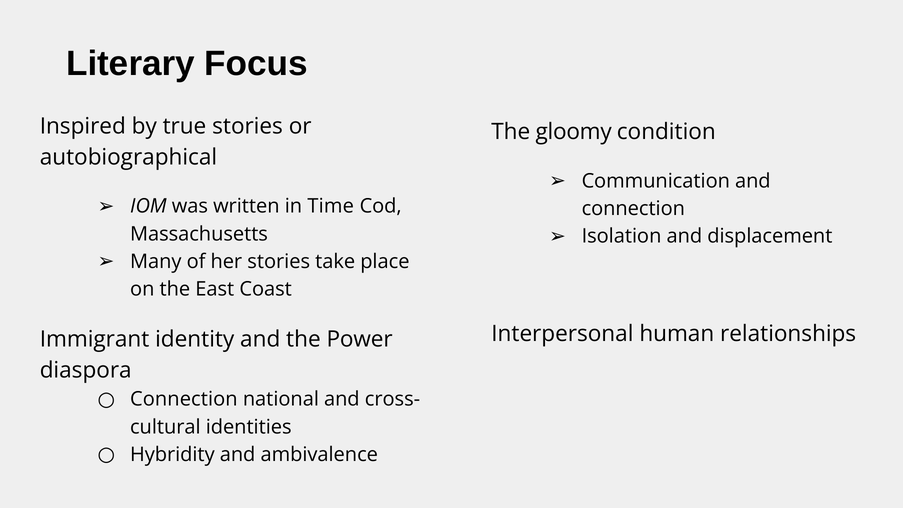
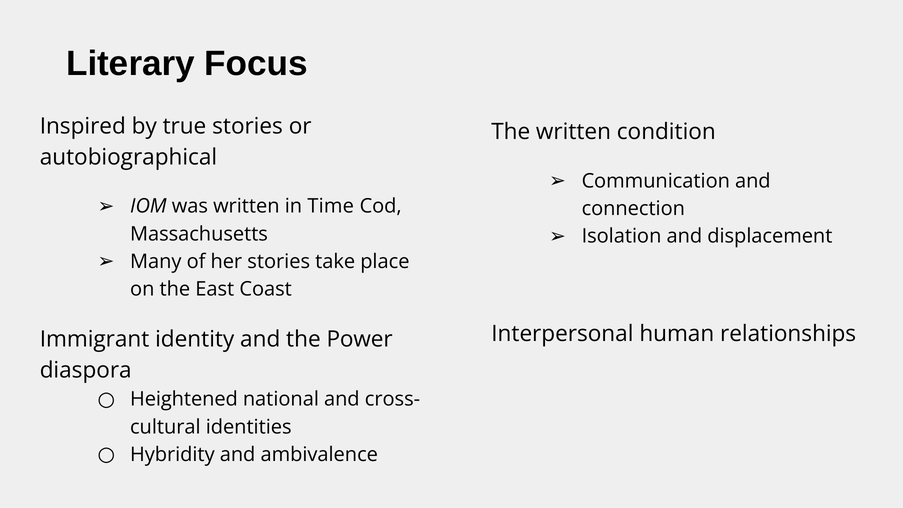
The gloomy: gloomy -> written
Connection at (184, 399): Connection -> Heightened
